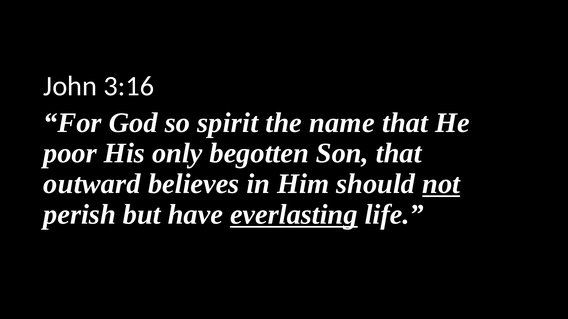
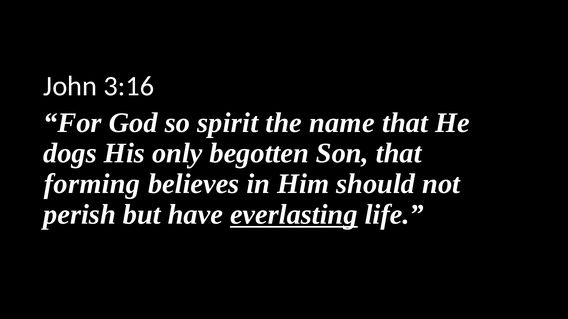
poor: poor -> dogs
outward: outward -> forming
not underline: present -> none
